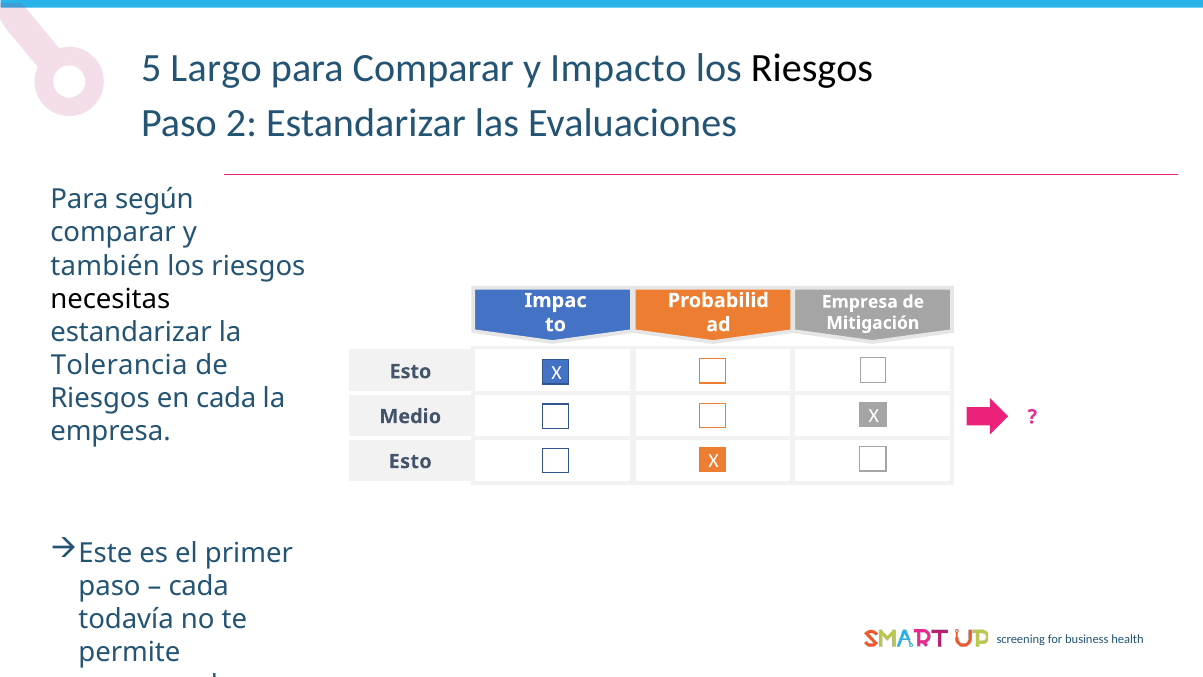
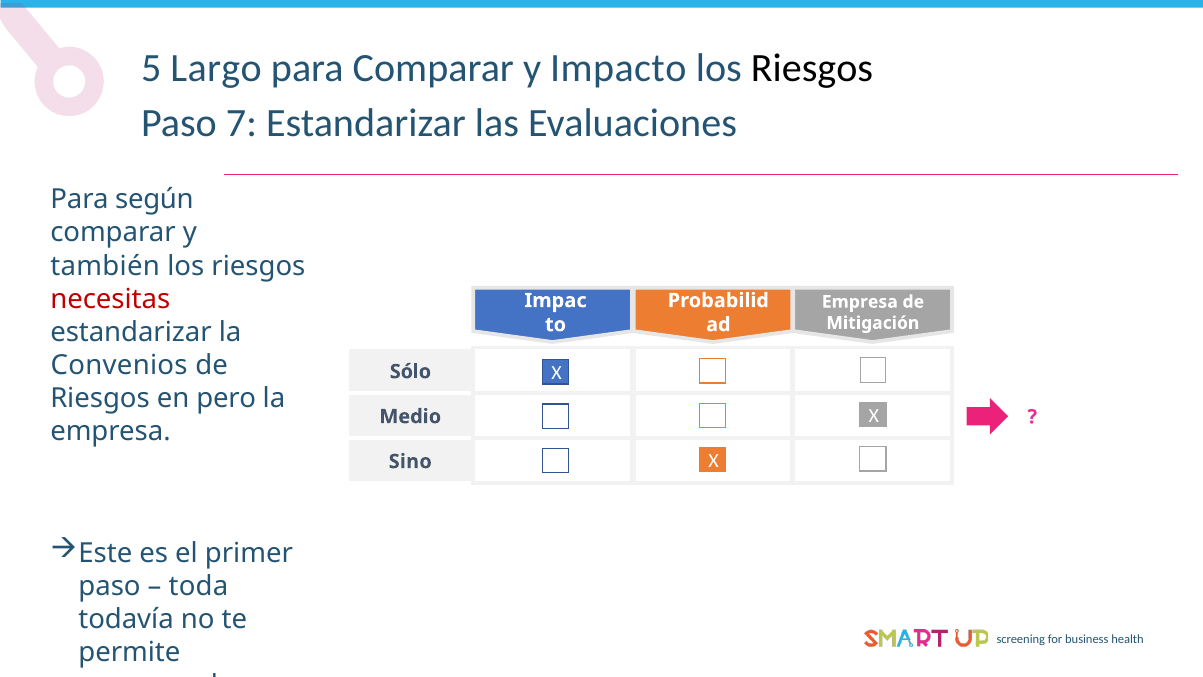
2: 2 -> 7
necesitas colour: black -> red
Tolerancia: Tolerancia -> Convenios
Esto at (410, 371): Esto -> Sólo
en cada: cada -> pero
Esto at (410, 461): Esto -> Sino
cada at (199, 586): cada -> toda
